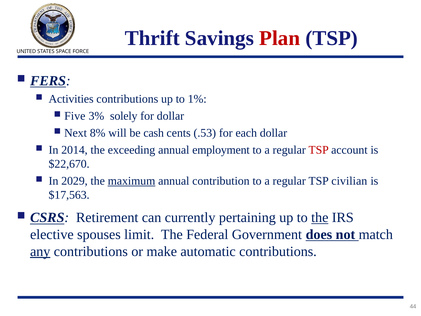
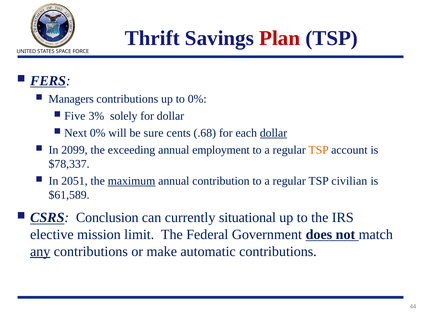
Activities: Activities -> Managers
to 1%: 1% -> 0%
Next 8%: 8% -> 0%
cash: cash -> sure
.53: .53 -> .68
dollar at (273, 133) underline: none -> present
2014: 2014 -> 2099
TSP at (319, 150) colour: red -> orange
$22,670: $22,670 -> $78,337
2029: 2029 -> 2051
$17,563: $17,563 -> $61,589
Retirement: Retirement -> Conclusion
pertaining: pertaining -> situational
the at (320, 218) underline: present -> none
spouses: spouses -> mission
